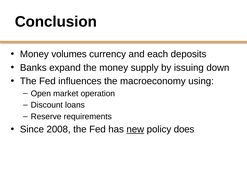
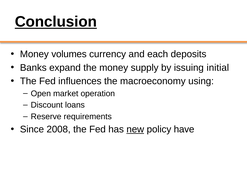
Conclusion underline: none -> present
down: down -> initial
does: does -> have
